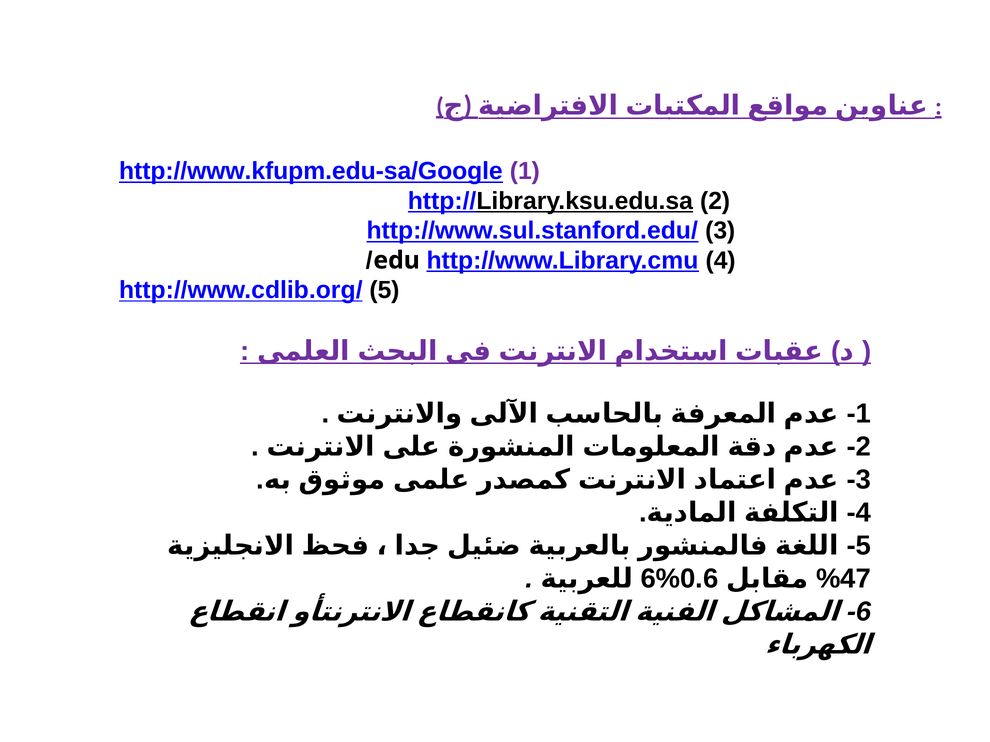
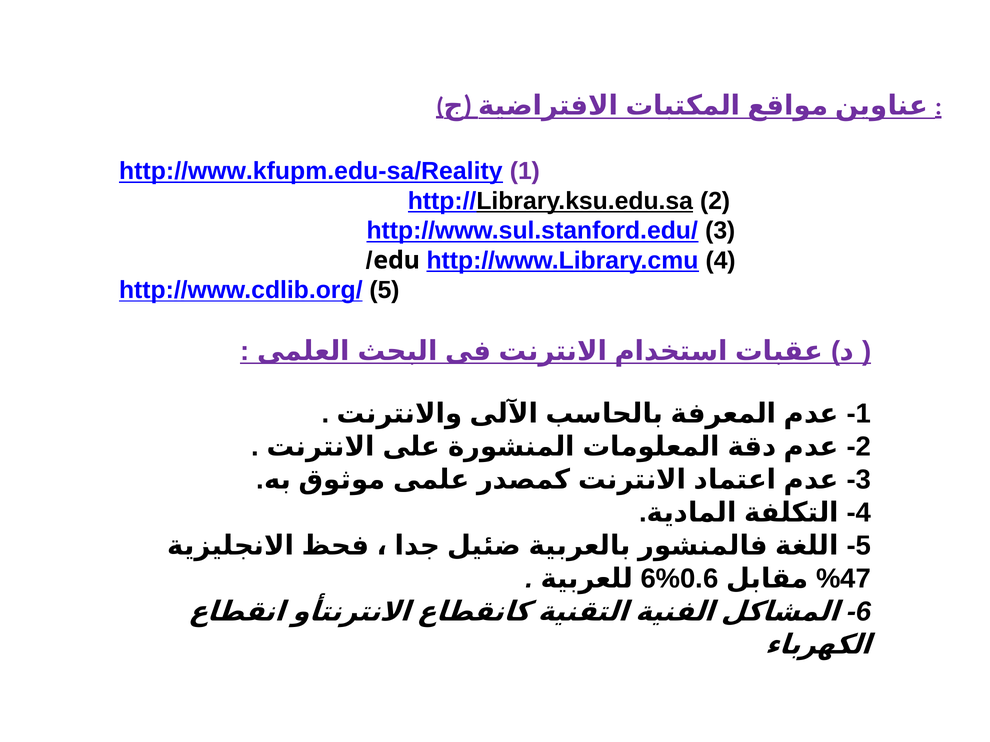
http://www.kfupm.edu-sa/Google: http://www.kfupm.edu-sa/Google -> http://www.kfupm.edu-sa/Reality
